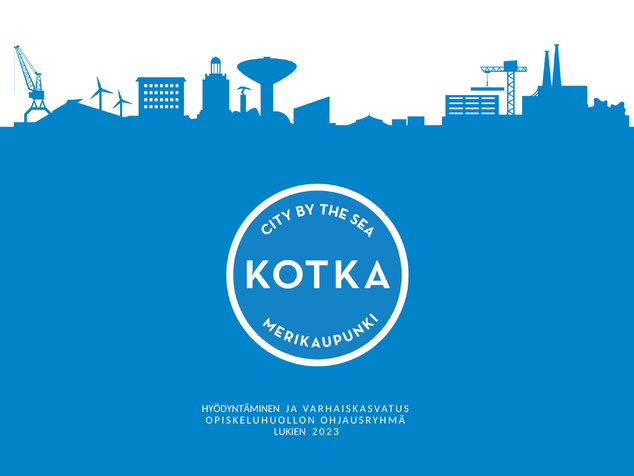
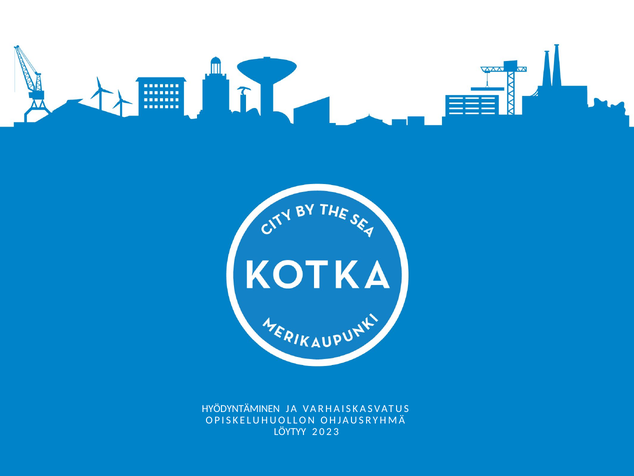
LUKIEN: LUKIEN -> LÖYTYY
